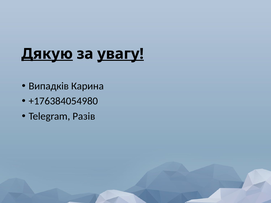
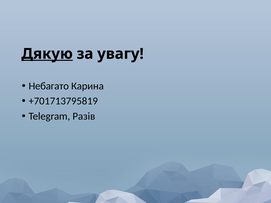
увагу underline: present -> none
Випадків: Випадків -> Небагато
+176384054980: +176384054980 -> +701713795819
